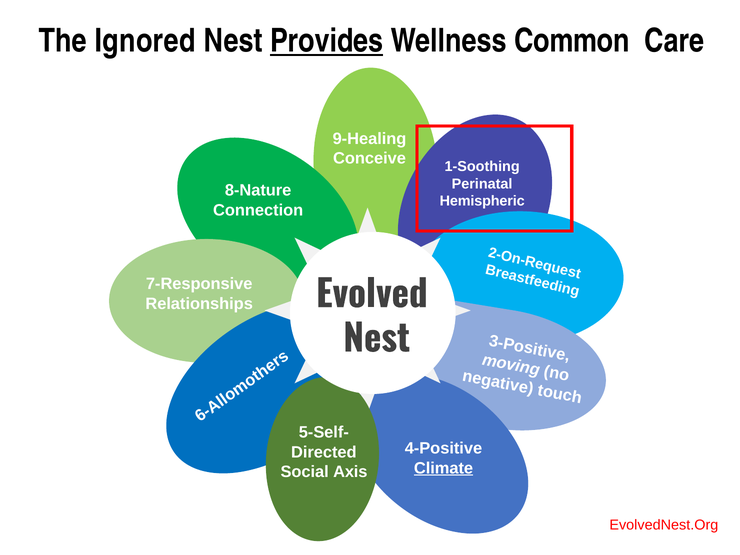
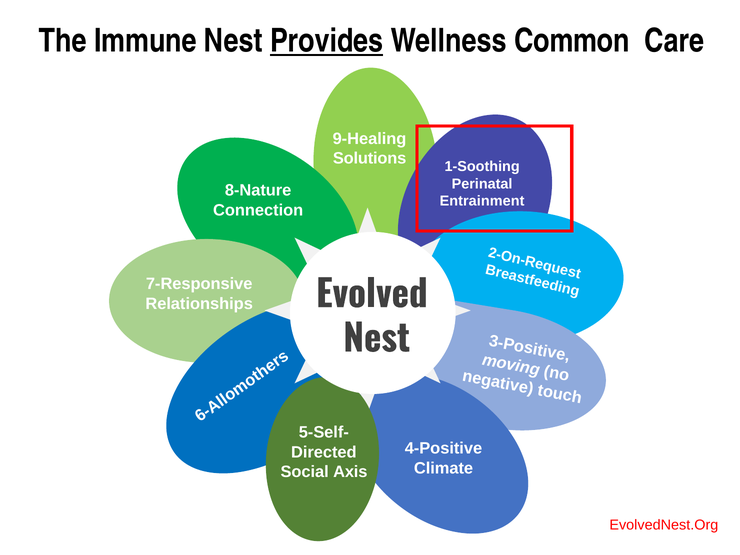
Ignored: Ignored -> Immune
Conceive: Conceive -> Solutions
Hemispheric: Hemispheric -> Entrainment
Climate underline: present -> none
